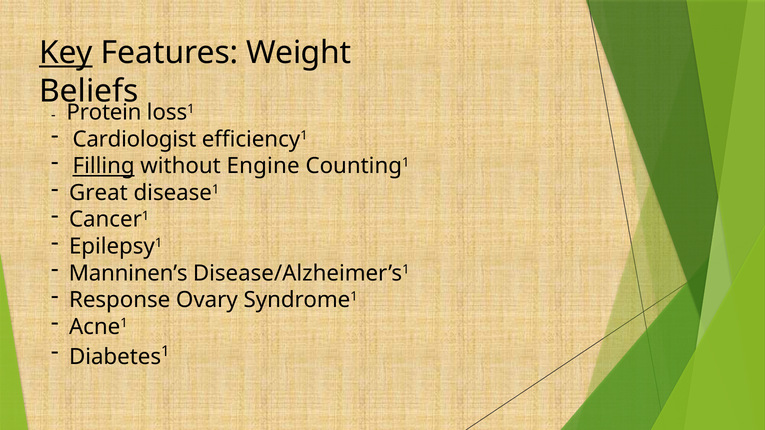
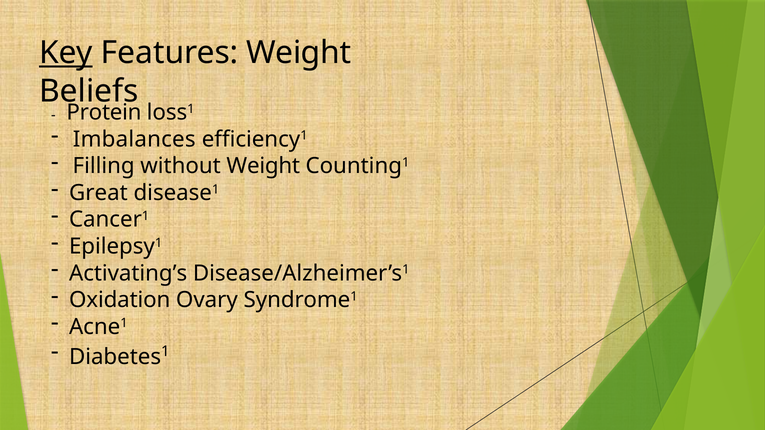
Cardiologist: Cardiologist -> Imbalances
Filling underline: present -> none
without Engine: Engine -> Weight
Manninen’s: Manninen’s -> Activating’s
Response: Response -> Oxidation
